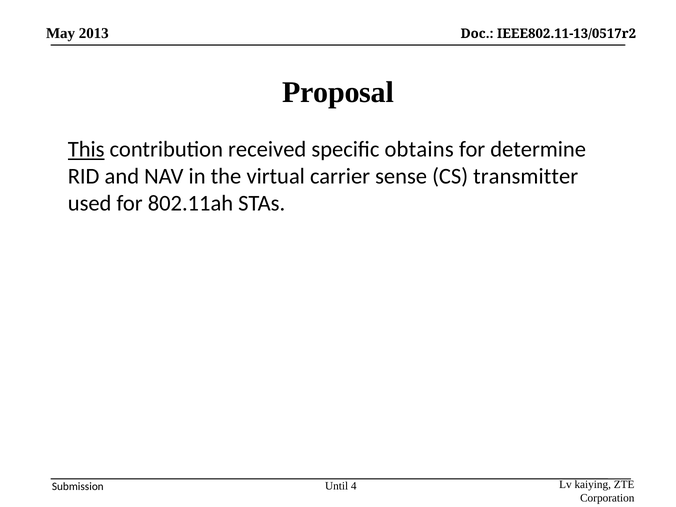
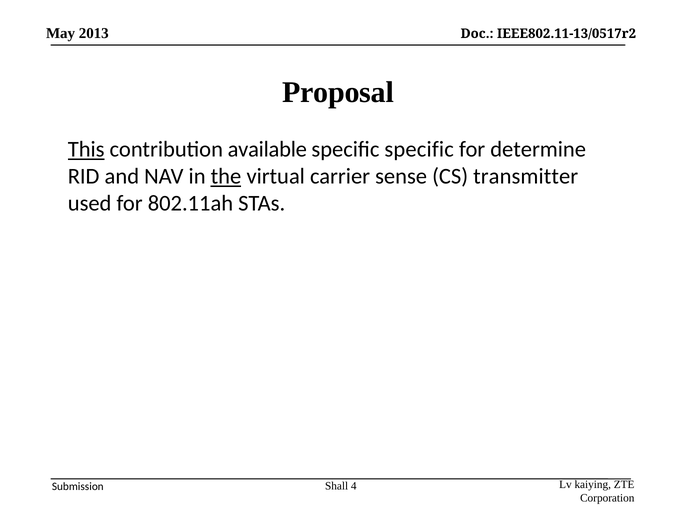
received: received -> available
specific obtains: obtains -> specific
the underline: none -> present
Until: Until -> Shall
